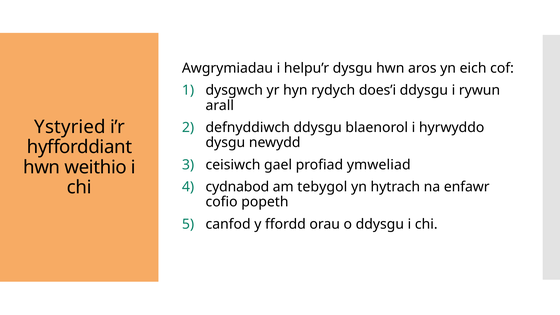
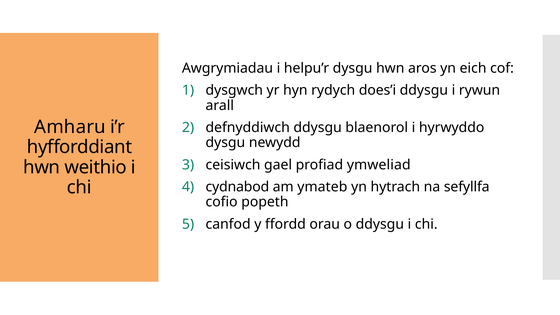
Ystyried: Ystyried -> Amharu
tebygol: tebygol -> ymateb
enfawr: enfawr -> sefyllfa
